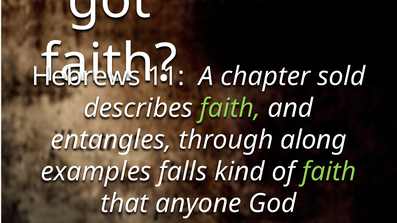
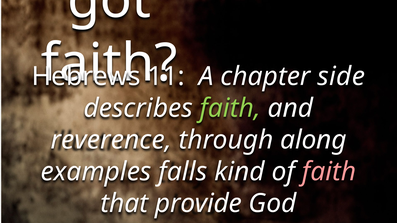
sold: sold -> side
entangles: entangles -> reverence
faith at (329, 172) colour: light green -> pink
anyone: anyone -> provide
